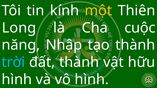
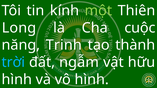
một colour: yellow -> light green
Nhập: Nhập -> Trinh
đất thành: thành -> ngẫm
